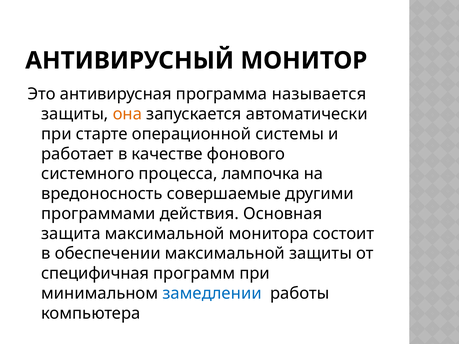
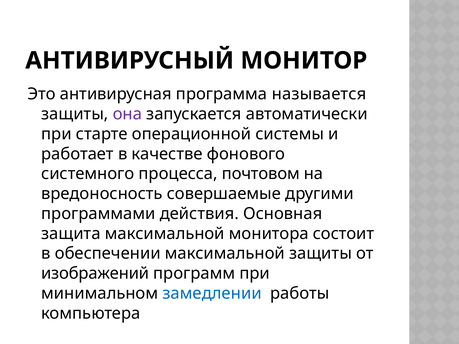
она colour: orange -> purple
лампочка: лампочка -> почтовом
специфичная: специфичная -> изображений
